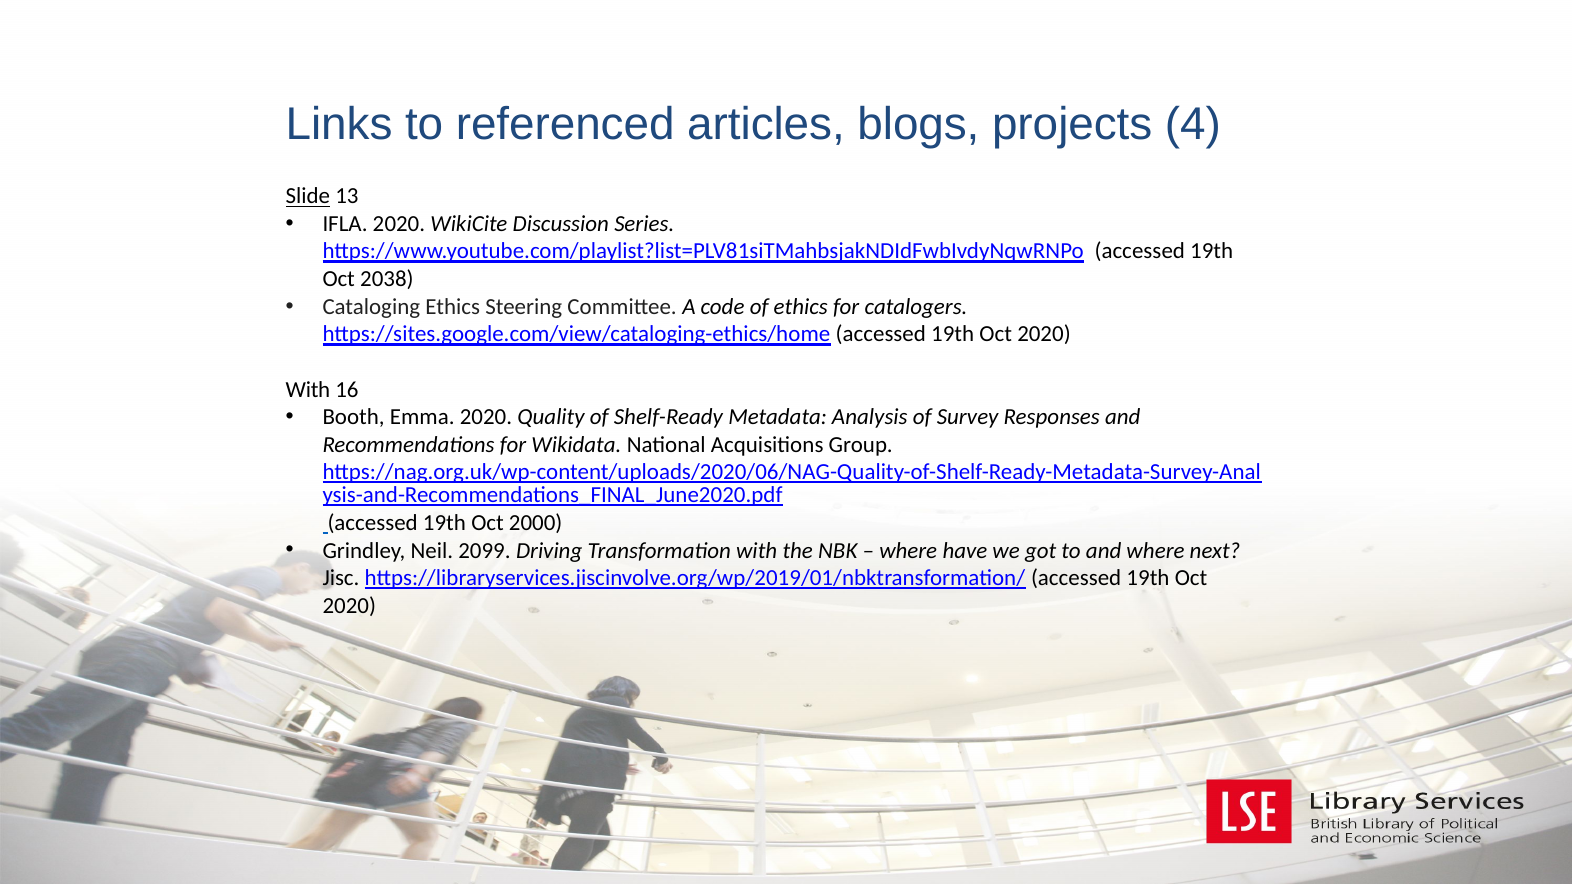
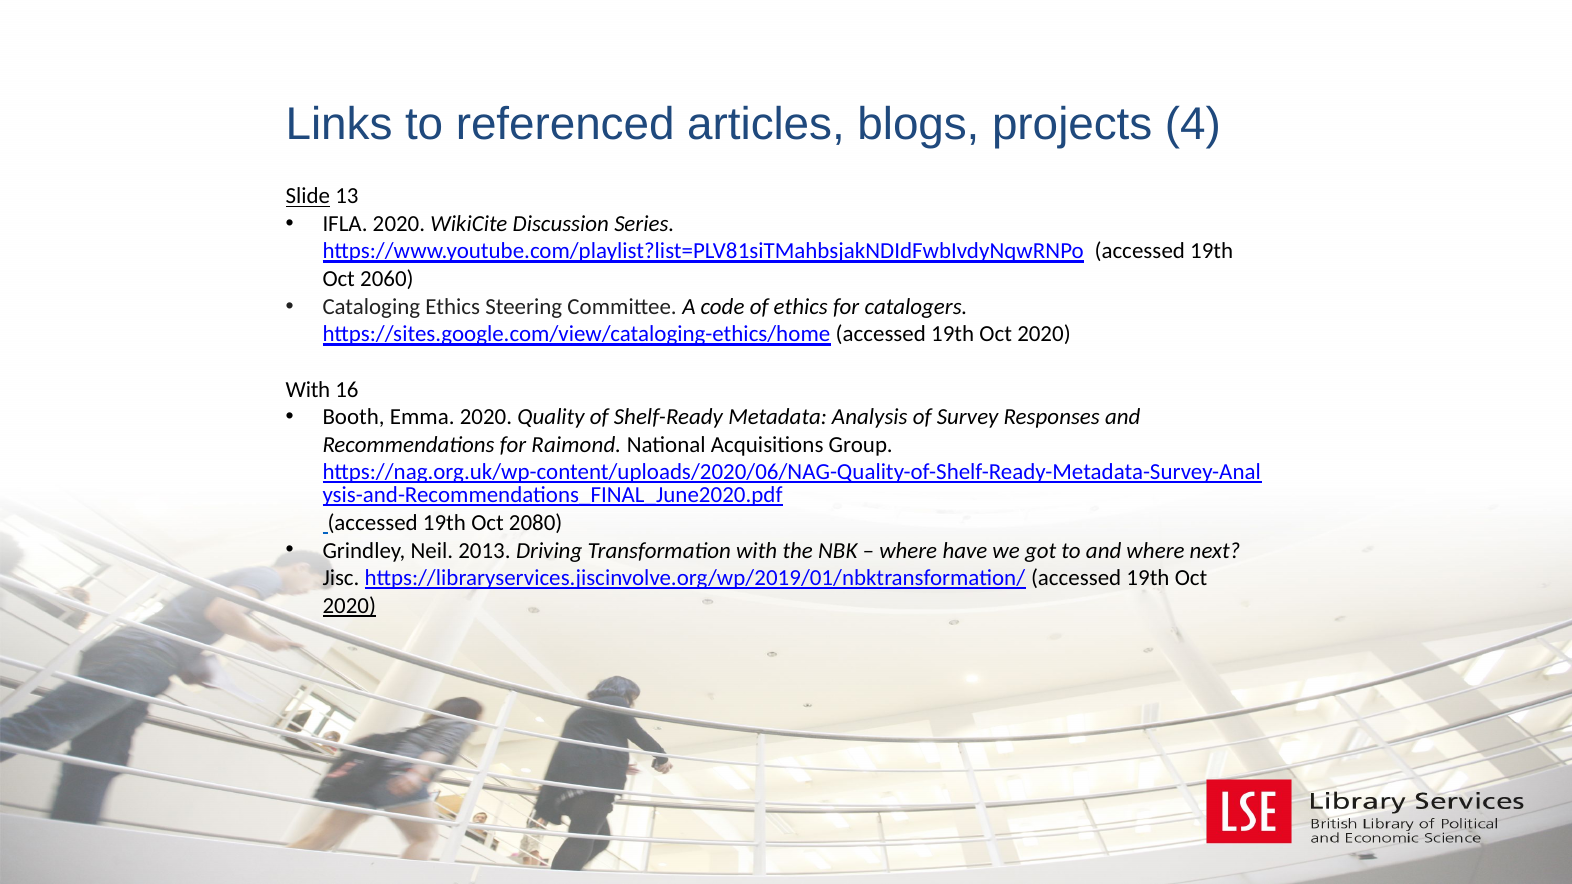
2038: 2038 -> 2060
Wikidata: Wikidata -> Raimond
2000: 2000 -> 2080
2099: 2099 -> 2013
2020 at (349, 606) underline: none -> present
